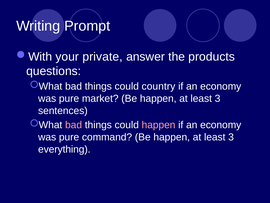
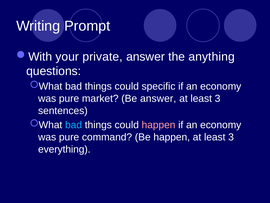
products: products -> anything
country: country -> specific
market Be happen: happen -> answer
bad at (74, 125) colour: pink -> light blue
